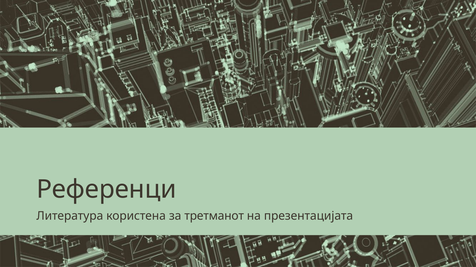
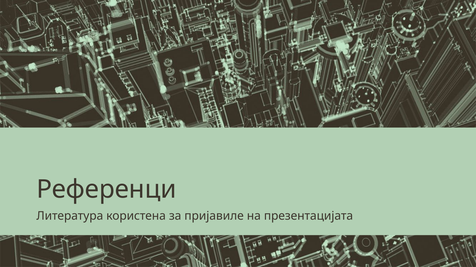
третманот: третманот -> пријавиле
